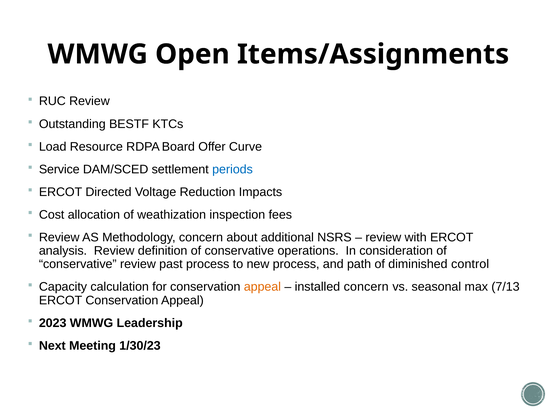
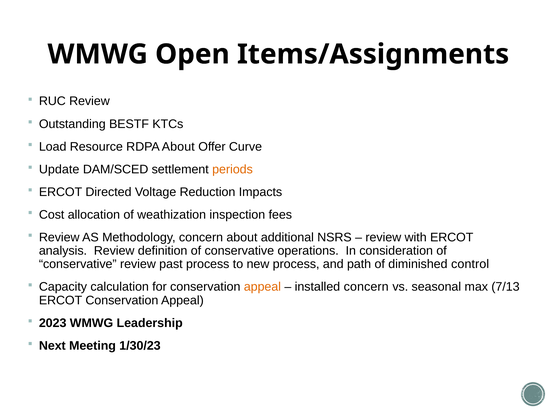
RDPA Board: Board -> About
Service: Service -> Update
periods colour: blue -> orange
